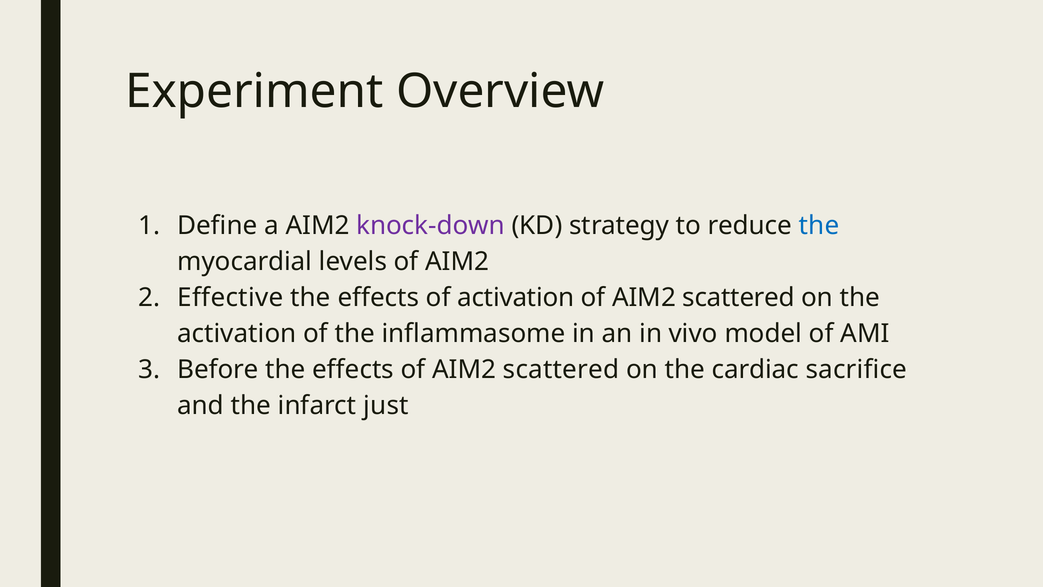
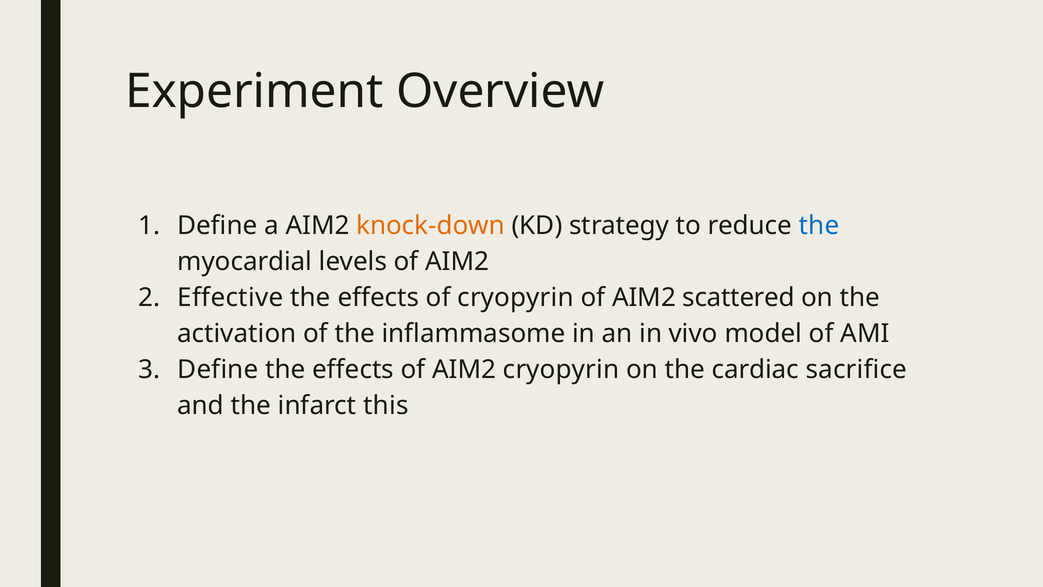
knock-down colour: purple -> orange
of activation: activation -> cryopyrin
Before at (218, 369): Before -> Define
effects of AIM2 scattered: scattered -> cryopyrin
just: just -> this
